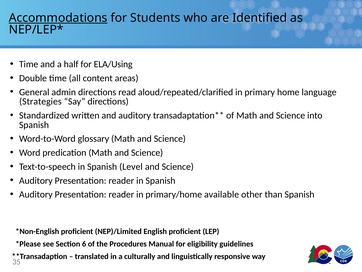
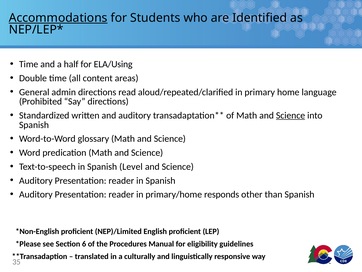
Strategies: Strategies -> Prohibited
Science at (291, 115) underline: none -> present
available: available -> responds
